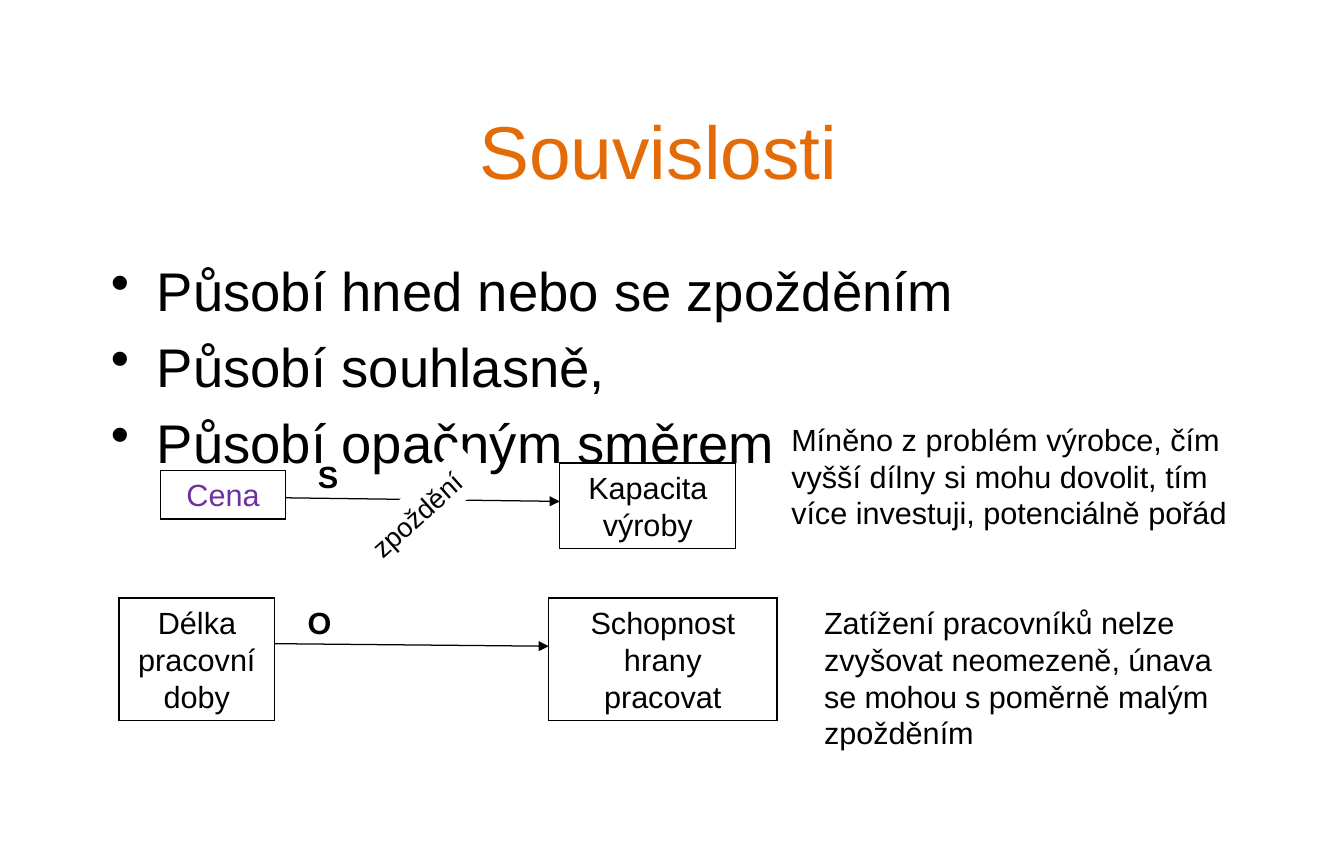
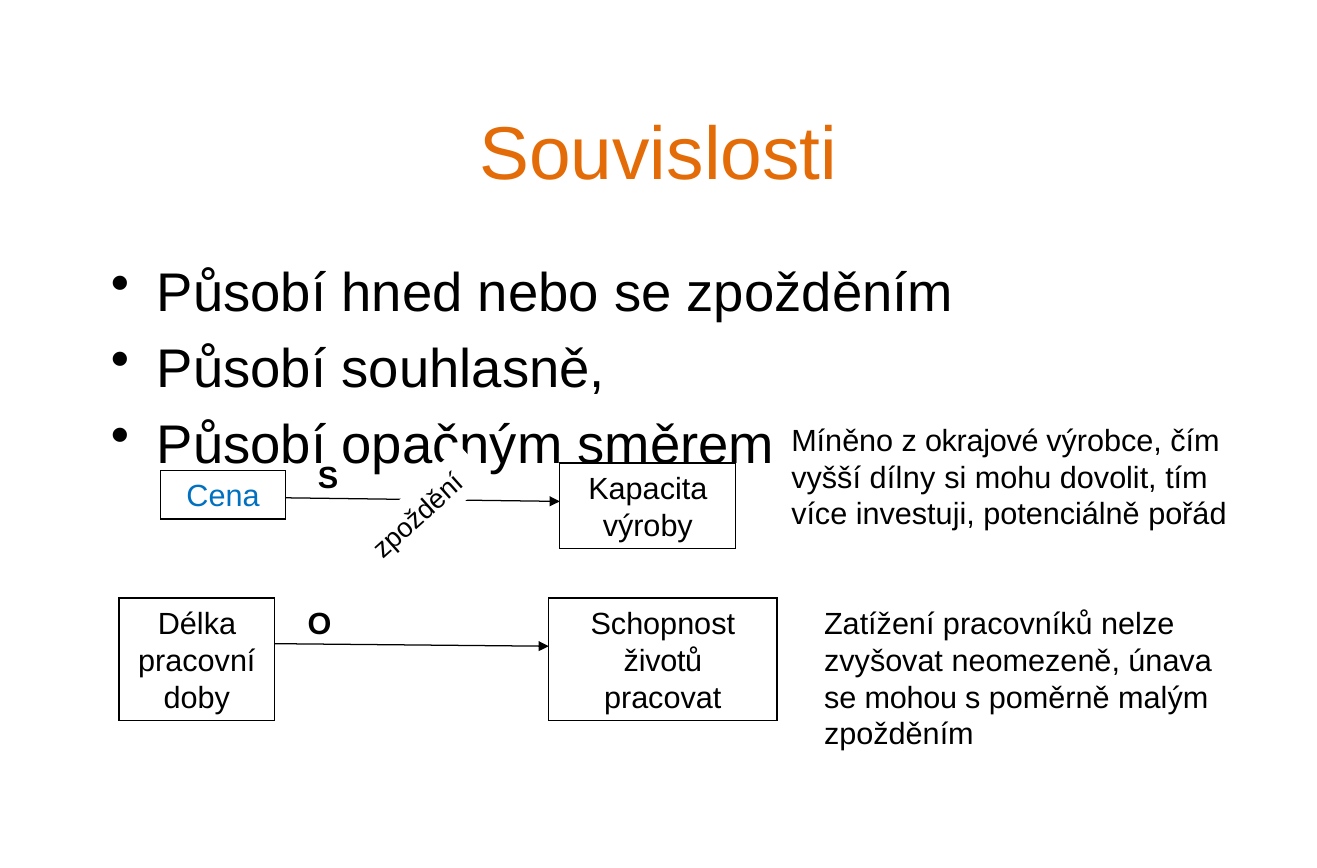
problém: problém -> okrajové
Cena colour: purple -> blue
hrany: hrany -> životů
